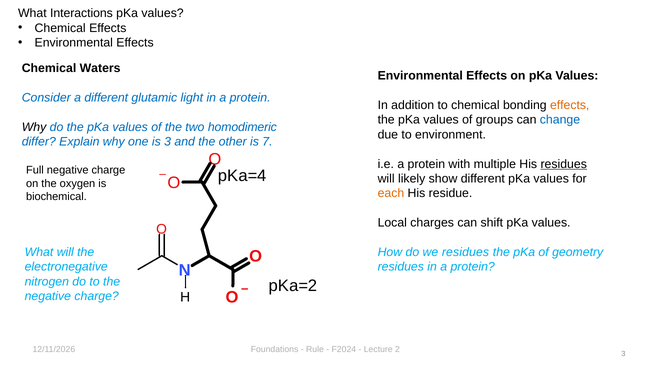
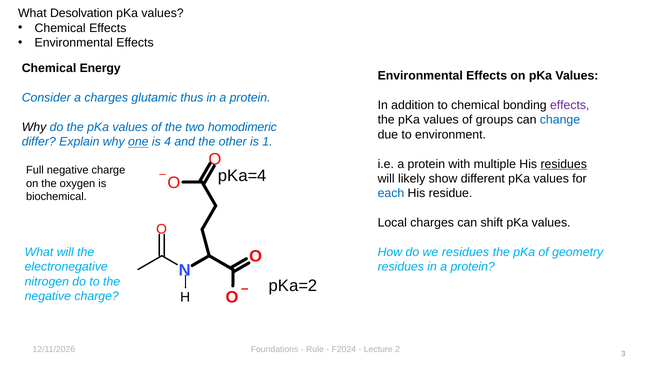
Interactions: Interactions -> Desolvation
Waters: Waters -> Energy
a different: different -> charges
light: light -> thus
effects at (570, 105) colour: orange -> purple
one underline: none -> present
is 3: 3 -> 4
7: 7 -> 1
each colour: orange -> blue
